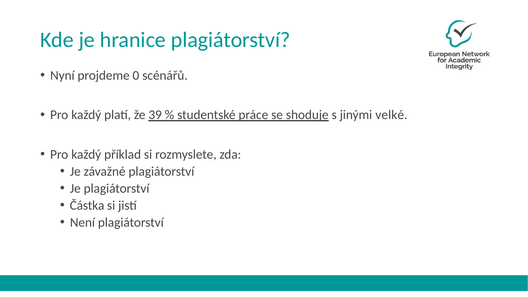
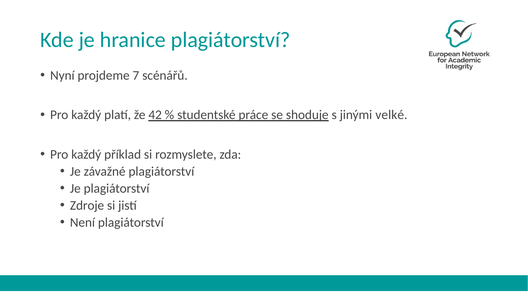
0: 0 -> 7
39: 39 -> 42
Částka: Částka -> Zdroje
